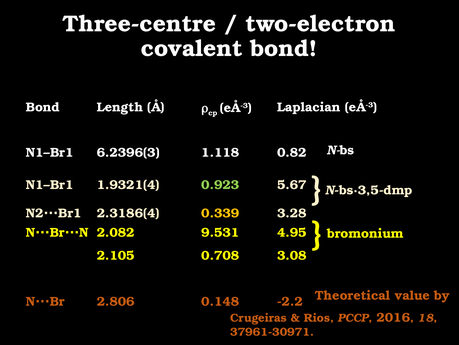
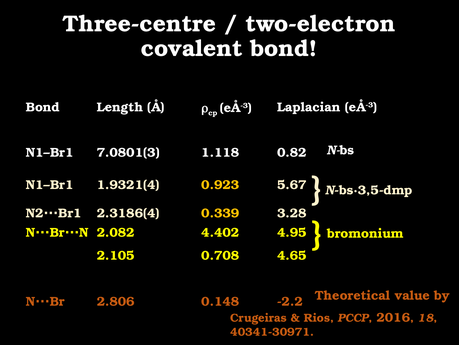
6.2396(3: 6.2396(3 -> 7.0801(3
0.923 colour: light green -> yellow
9.531: 9.531 -> 4.402
3.08: 3.08 -> 4.65
37961-30971: 37961-30971 -> 40341-30971
